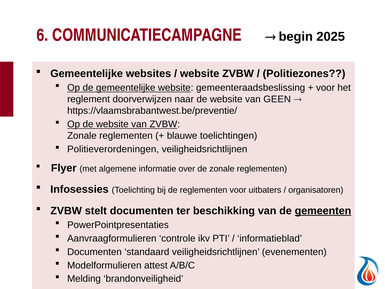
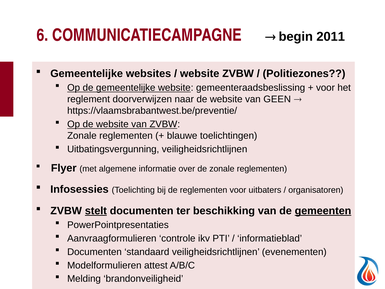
2025: 2025 -> 2011
Politieverordeningen: Politieverordeningen -> Uitbatingsvergunning
stelt underline: none -> present
